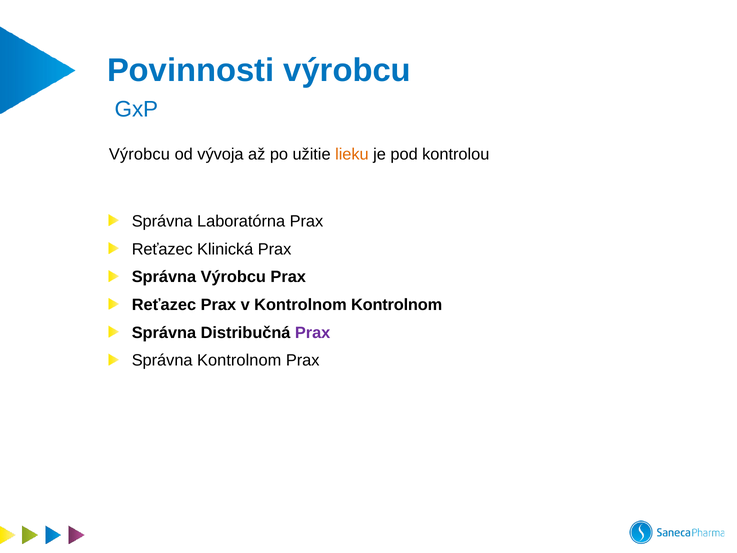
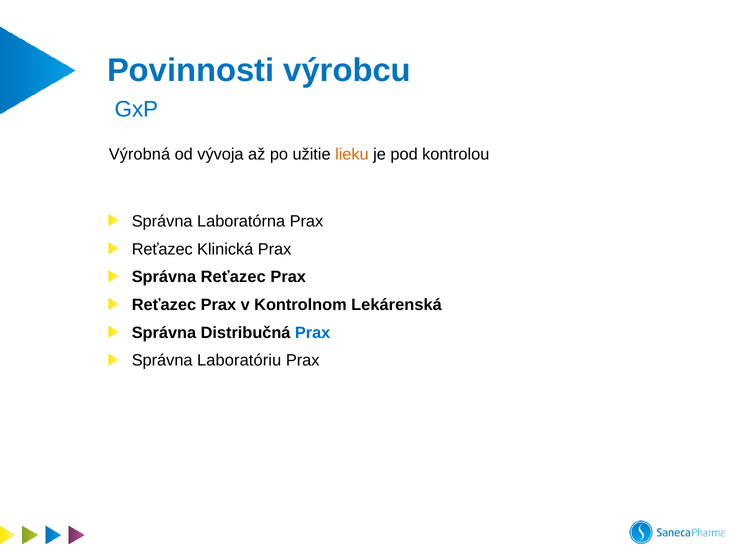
Výrobcu at (139, 154): Výrobcu -> Výrobná
Správna Výrobcu: Výrobcu -> Reťazec
Kontrolnom Kontrolnom: Kontrolnom -> Lekárenská
Prax at (313, 333) colour: purple -> blue
Správna Kontrolnom: Kontrolnom -> Laboratóriu
